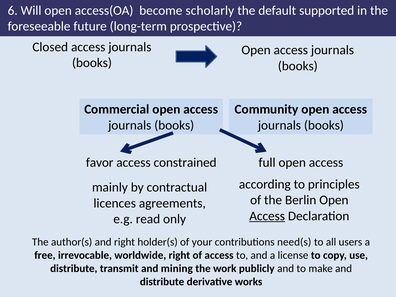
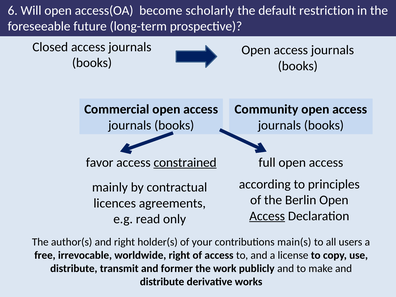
supported: supported -> restriction
constrained underline: none -> present
need(s: need(s -> main(s
mining: mining -> former
